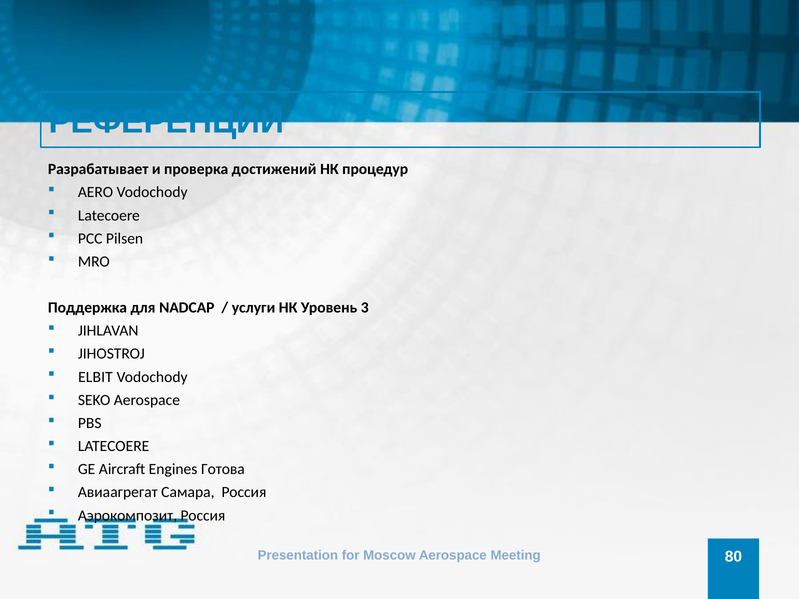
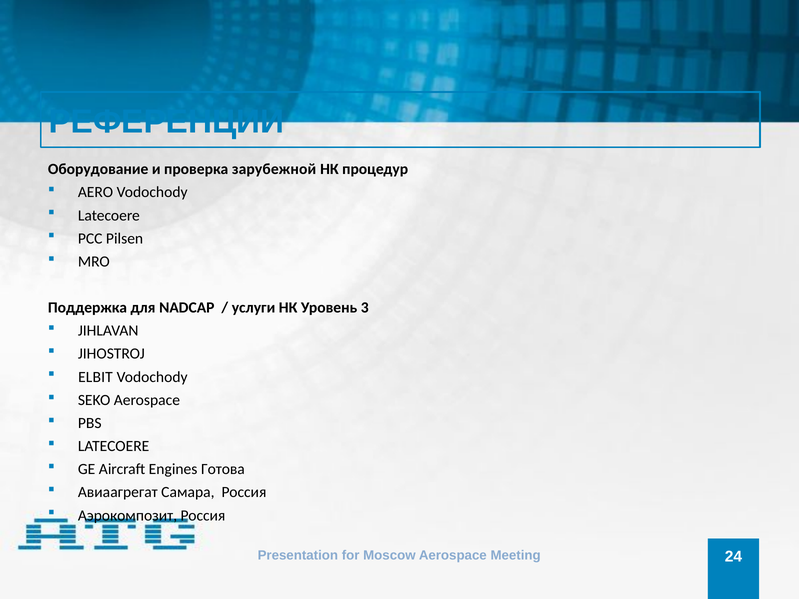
Разрабатывает: Разрабатывает -> Оборудование
достижений: достижений -> зарубежной
80: 80 -> 24
